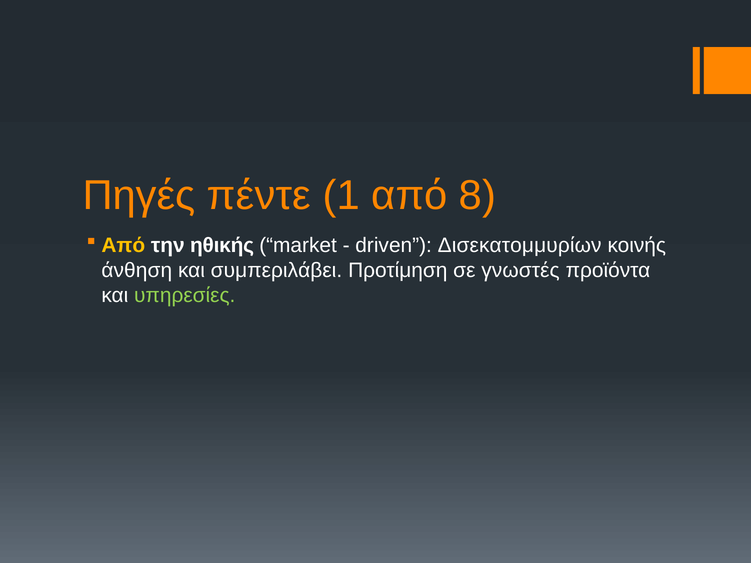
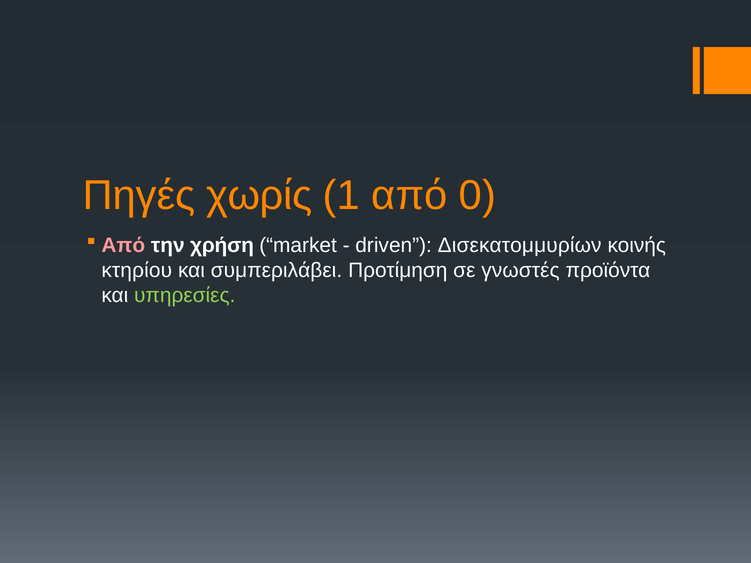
πέντε: πέντε -> χωρίς
8: 8 -> 0
Από at (123, 245) colour: yellow -> pink
ηθικής: ηθικής -> χρήση
άνθηση: άνθηση -> κτηρίου
